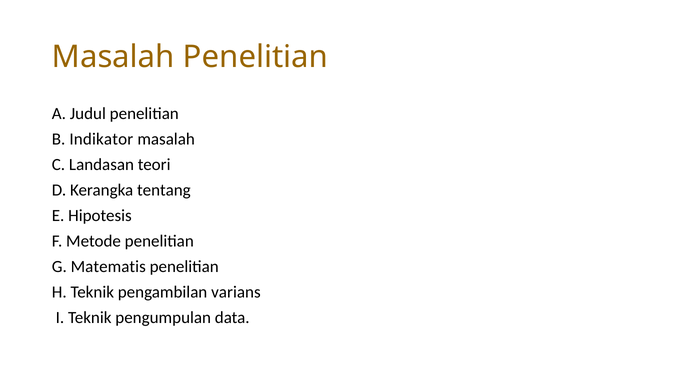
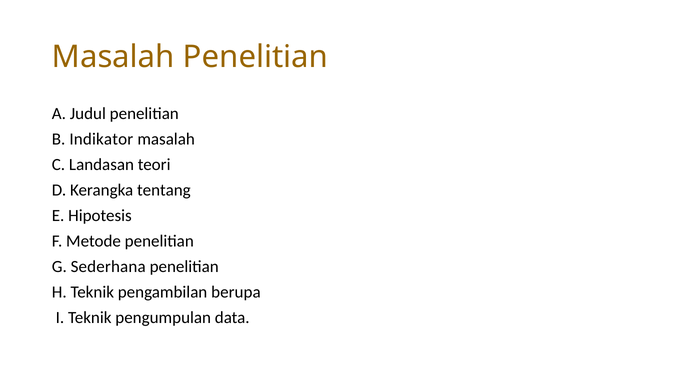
Matematis: Matematis -> Sederhana
varians: varians -> berupa
